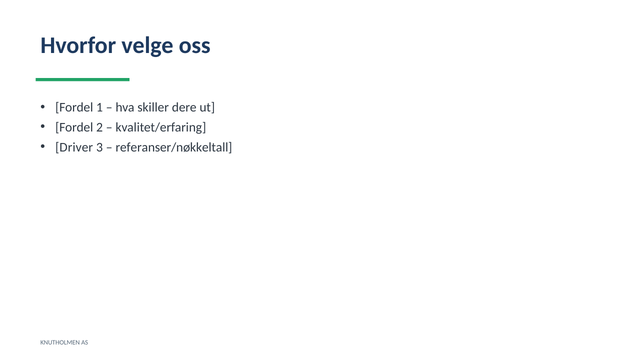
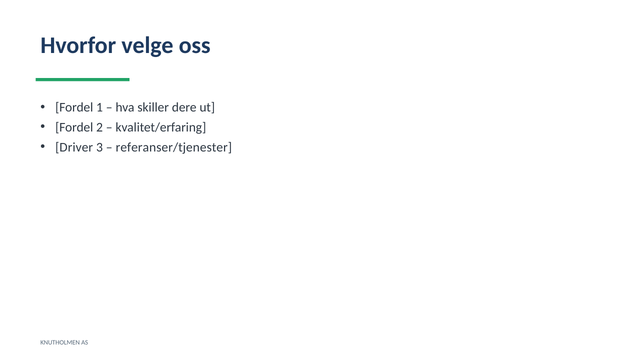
referanser/nøkkeltall: referanser/nøkkeltall -> referanser/tjenester
